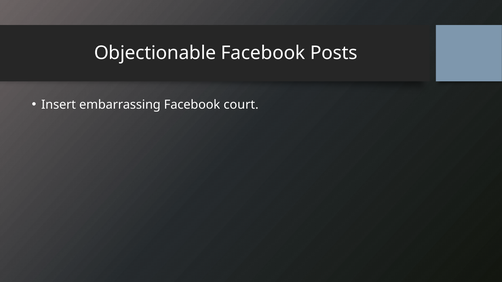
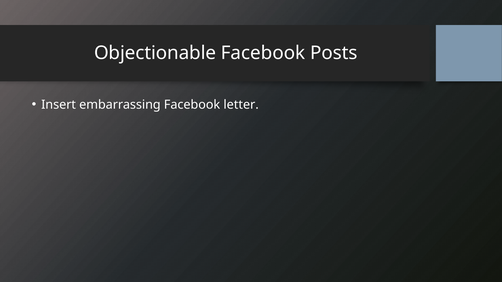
court: court -> letter
